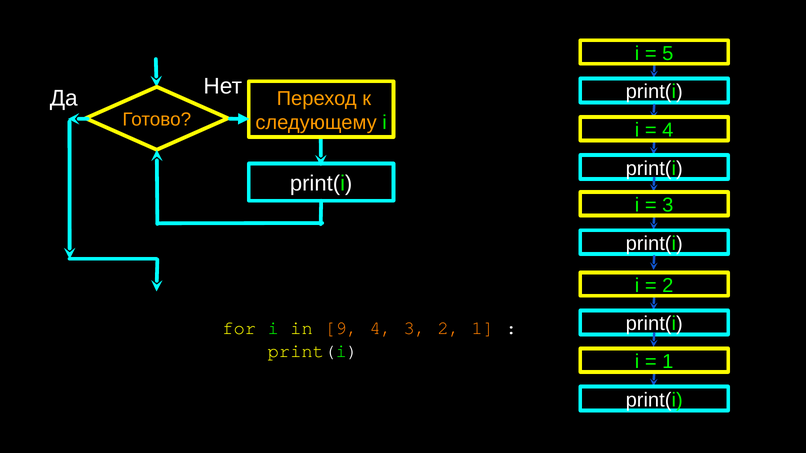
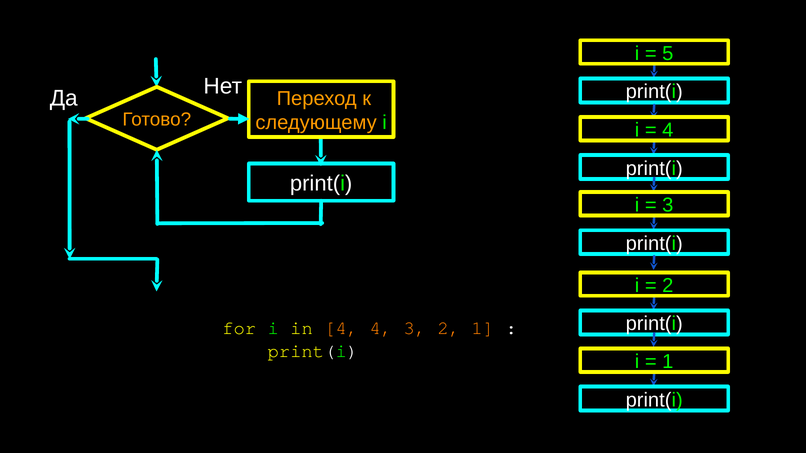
in 9: 9 -> 4
